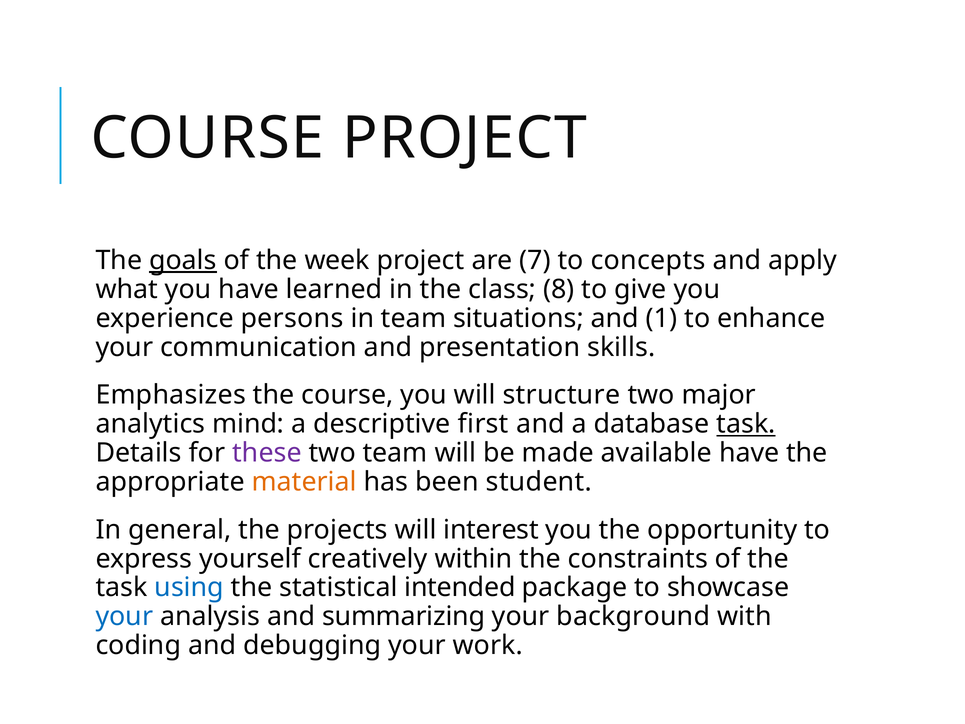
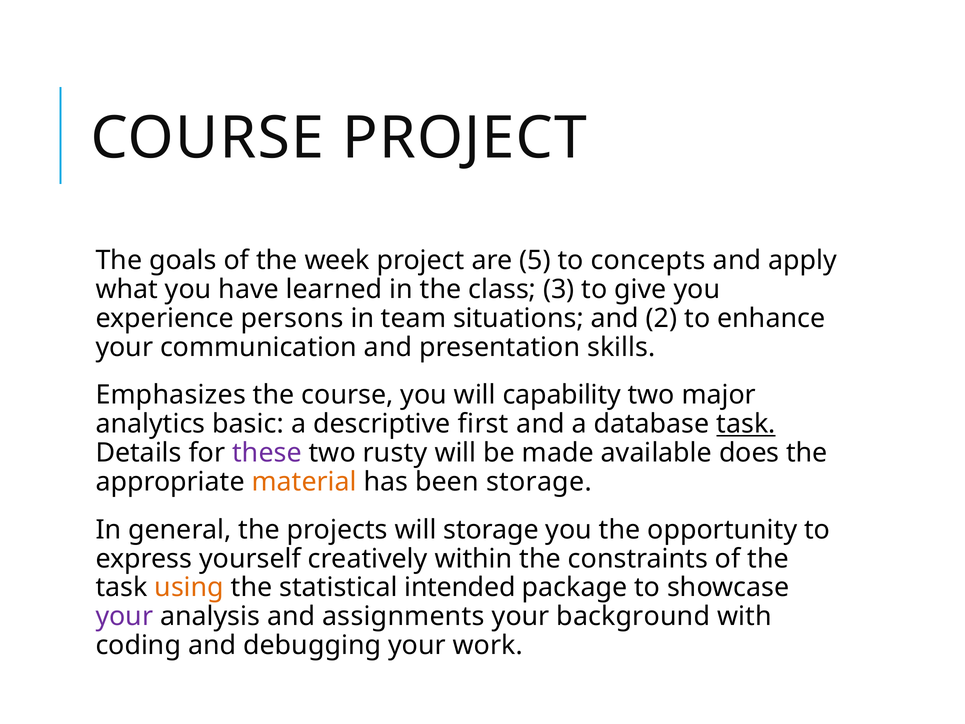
goals underline: present -> none
7: 7 -> 5
8: 8 -> 3
1: 1 -> 2
structure: structure -> capability
mind: mind -> basic
two team: team -> rusty
available have: have -> does
been student: student -> storage
will interest: interest -> storage
using colour: blue -> orange
your at (124, 616) colour: blue -> purple
summarizing: summarizing -> assignments
